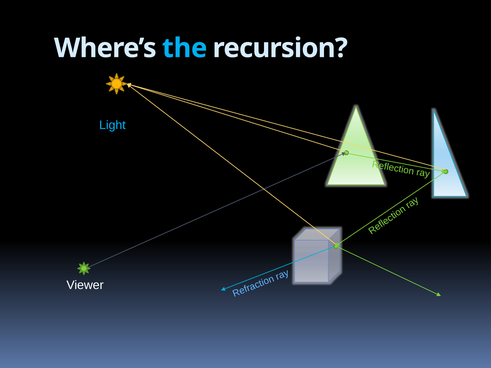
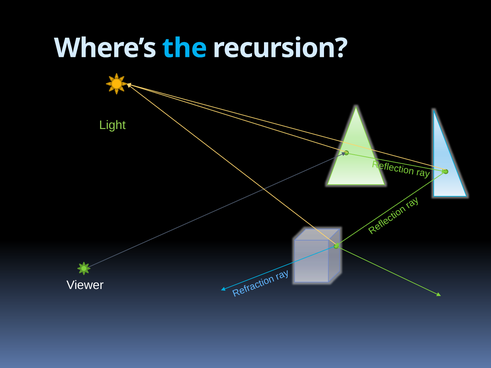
Light colour: light blue -> light green
